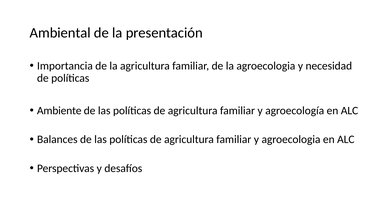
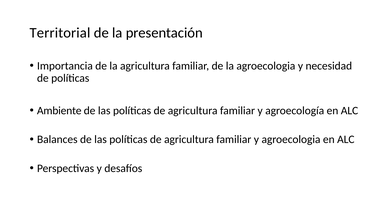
Ambiental: Ambiental -> Territorial
